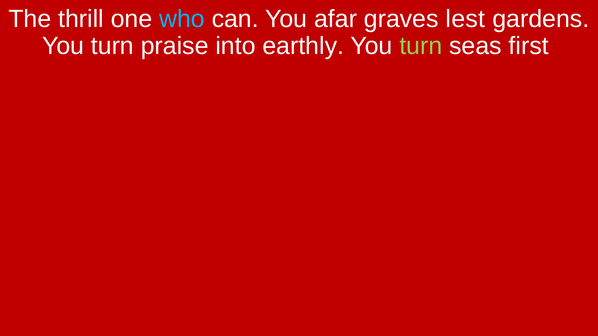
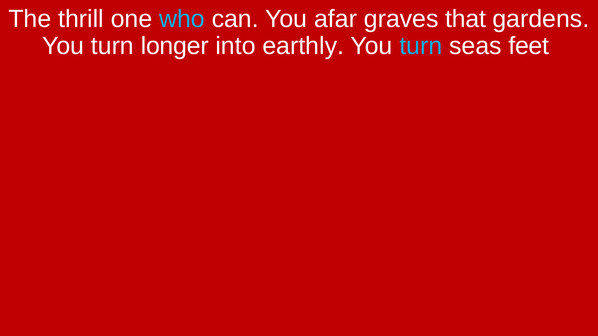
lest: lest -> that
praise: praise -> longer
turn at (421, 46) colour: light green -> light blue
first: first -> feet
